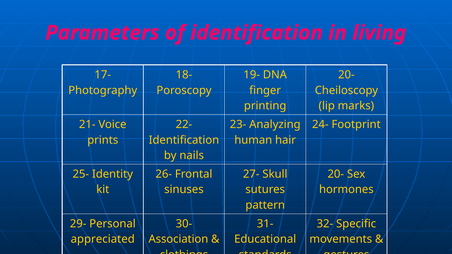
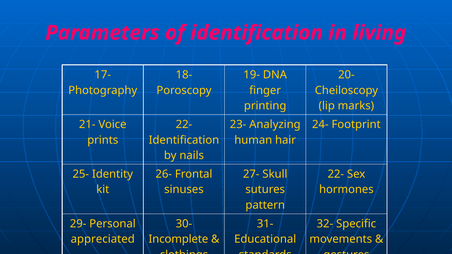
20- at (336, 174): 20- -> 22-
Association: Association -> Incomplete
